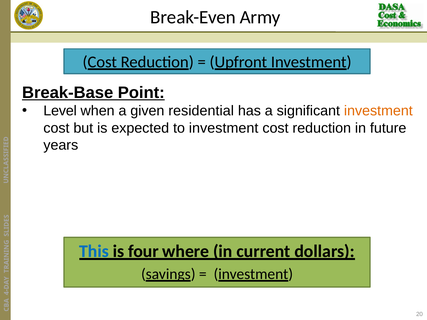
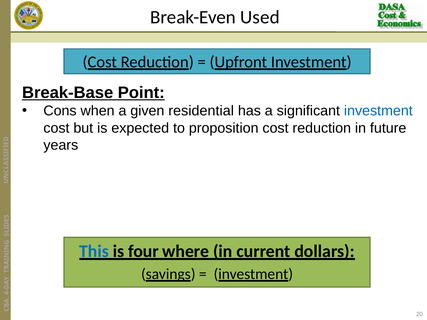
Army: Army -> Used
Level: Level -> Cons
investment at (378, 111) colour: orange -> blue
to investment: investment -> proposition
